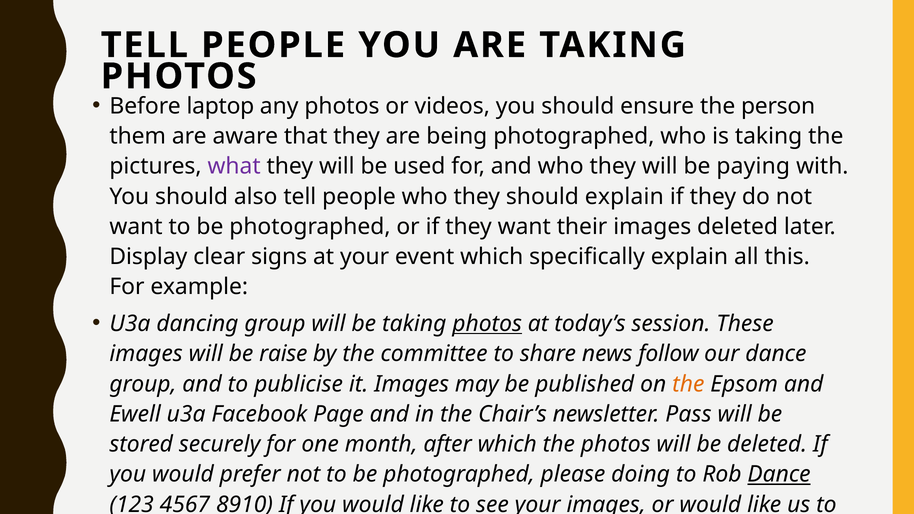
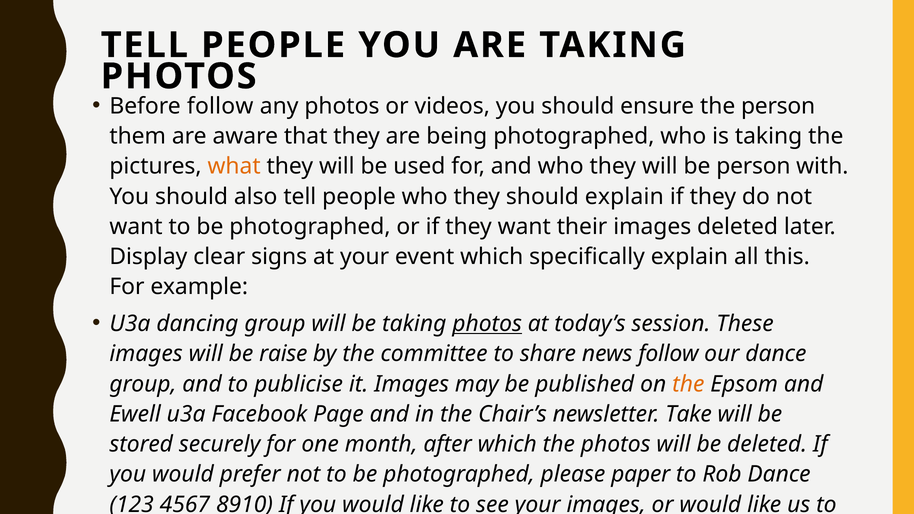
Before laptop: laptop -> follow
what colour: purple -> orange
be paying: paying -> person
Pass: Pass -> Take
doing: doing -> paper
Dance at (779, 474) underline: present -> none
